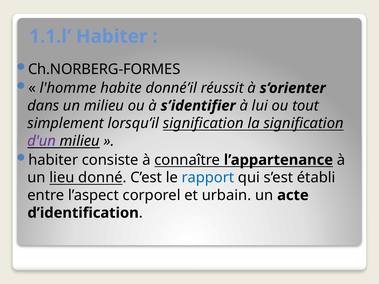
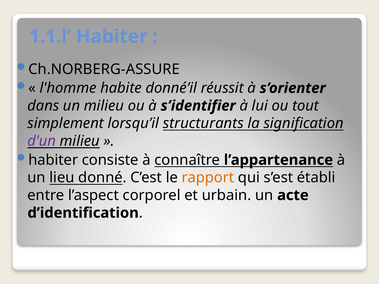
Ch.NORBERG-FORMES: Ch.NORBERG-FORMES -> Ch.NORBERG-ASSURE
lorsqu’il signification: signification -> structurants
rapport colour: blue -> orange
